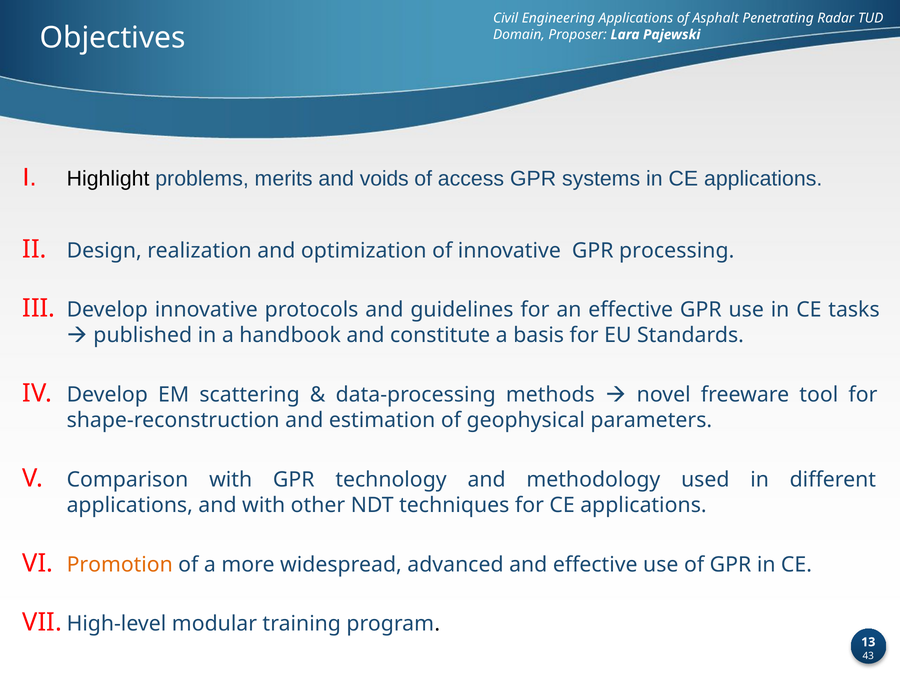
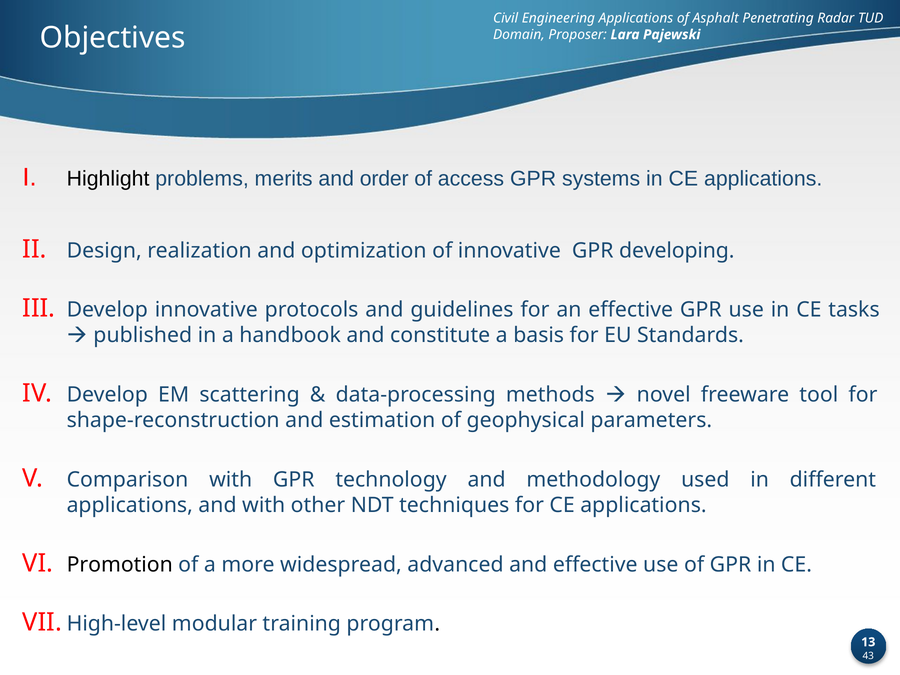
voids: voids -> order
processing: processing -> developing
Promotion colour: orange -> black
